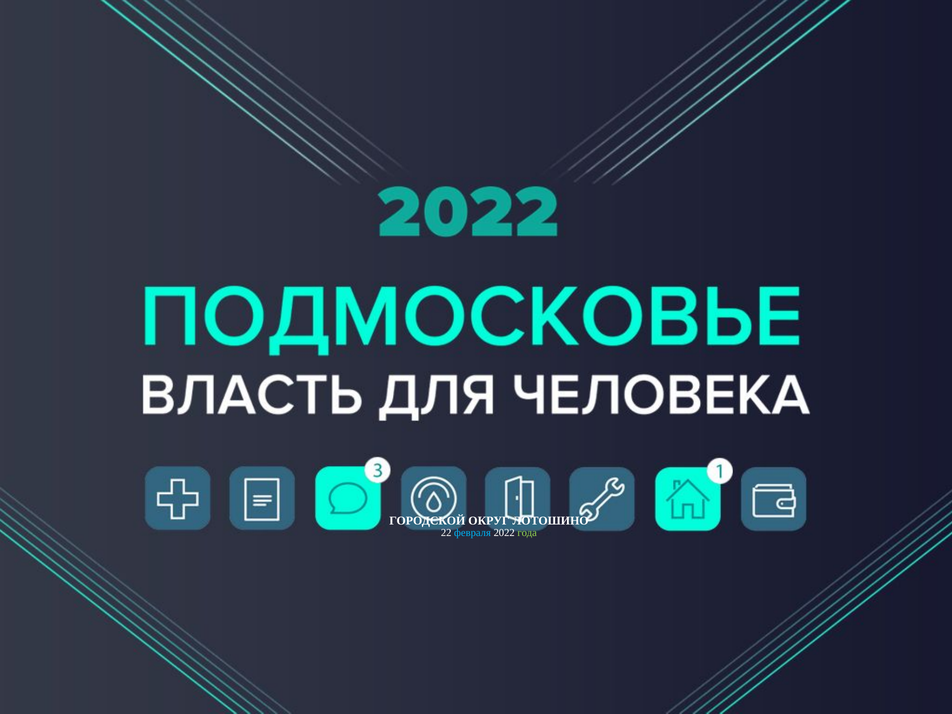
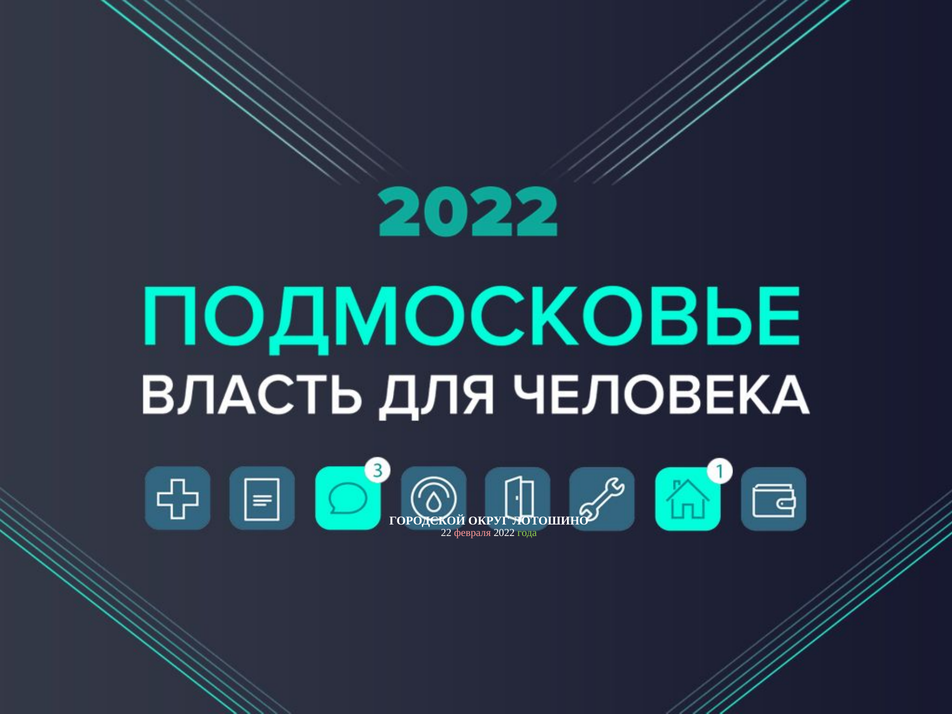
февраля colour: light blue -> pink
